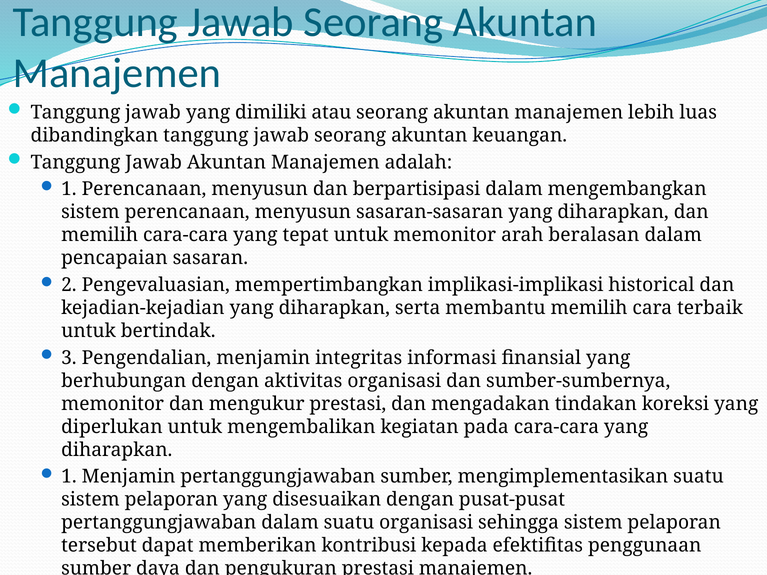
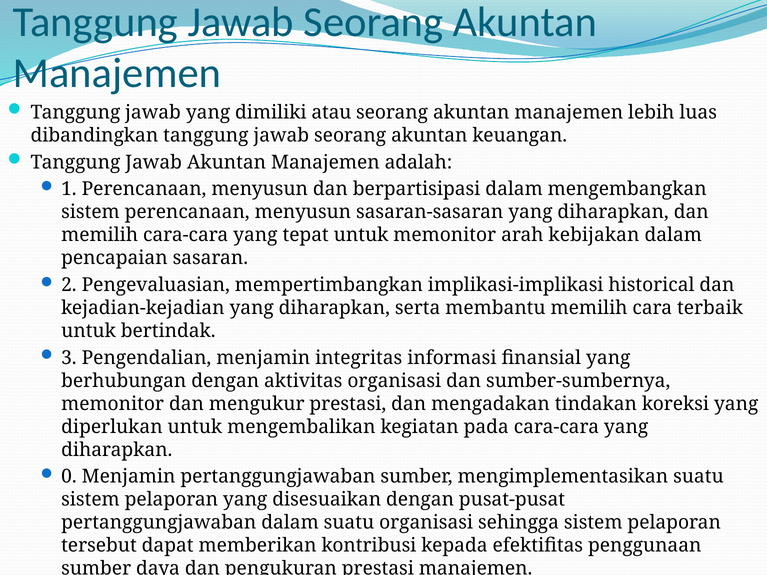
beralasan: beralasan -> kebijakan
1 at (69, 477): 1 -> 0
